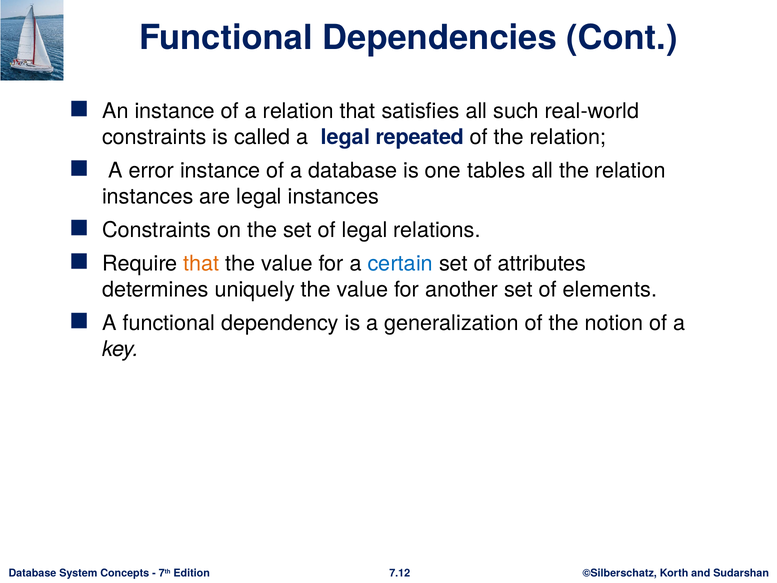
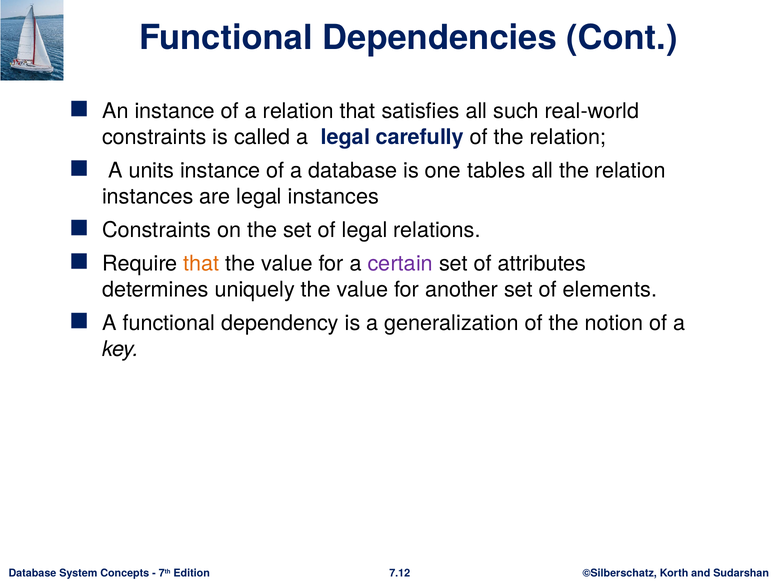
repeated: repeated -> carefully
error: error -> units
certain colour: blue -> purple
